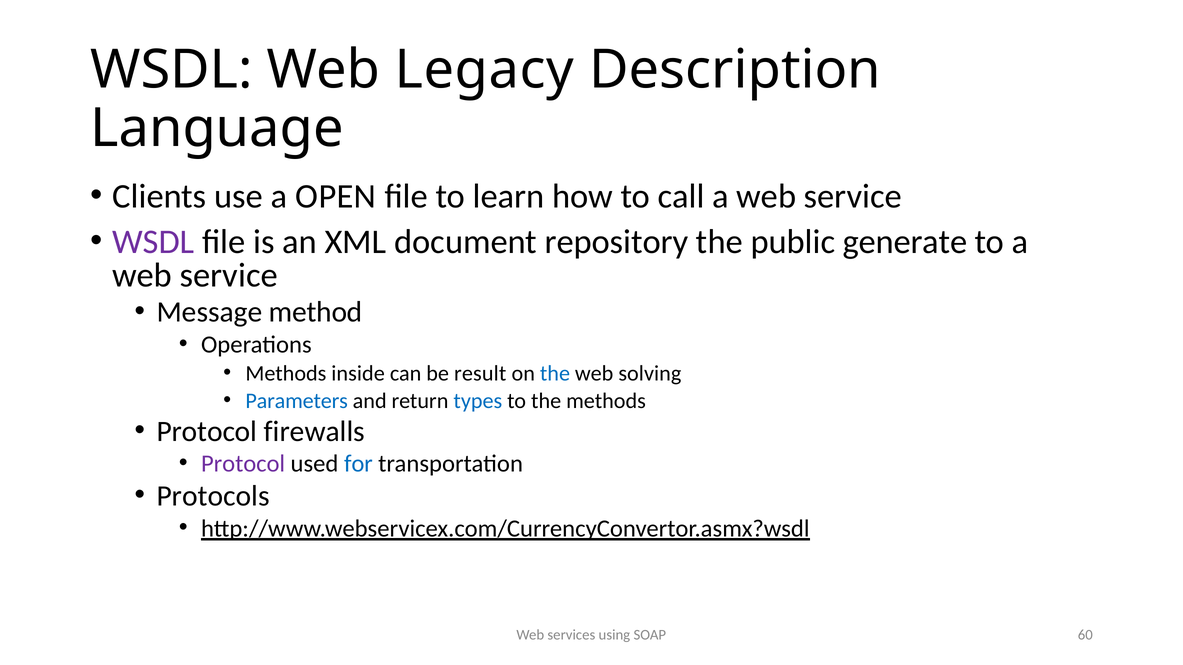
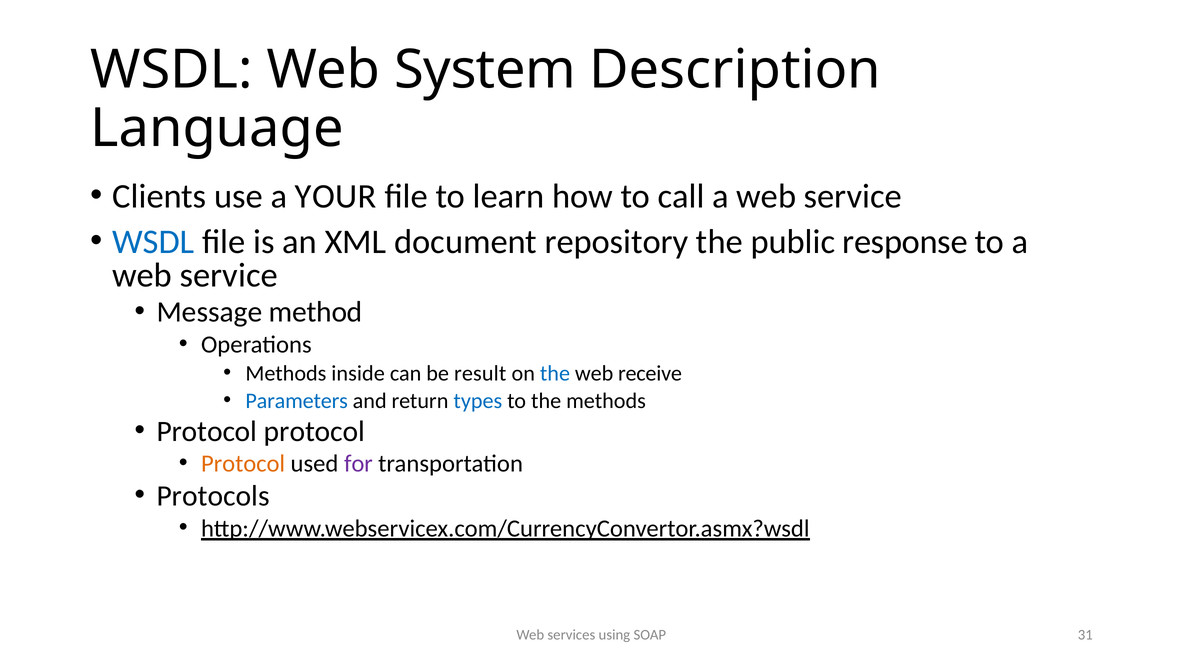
Legacy: Legacy -> System
OPEN: OPEN -> YOUR
WSDL at (153, 242) colour: purple -> blue
generate: generate -> response
solving: solving -> receive
Protocol firewalls: firewalls -> protocol
Protocol at (243, 464) colour: purple -> orange
for colour: blue -> purple
60: 60 -> 31
